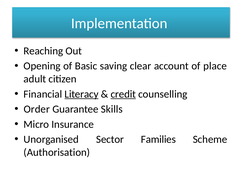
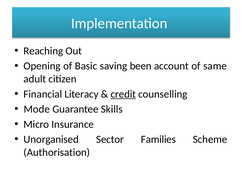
clear: clear -> been
place: place -> same
Literacy underline: present -> none
Order: Order -> Mode
